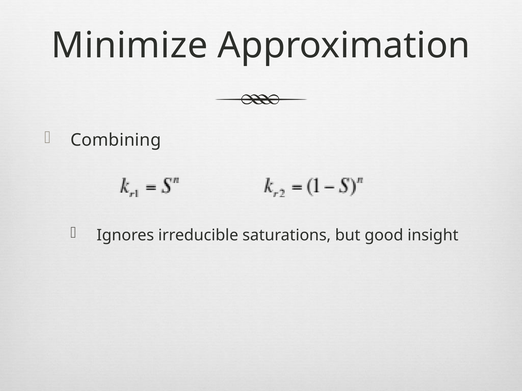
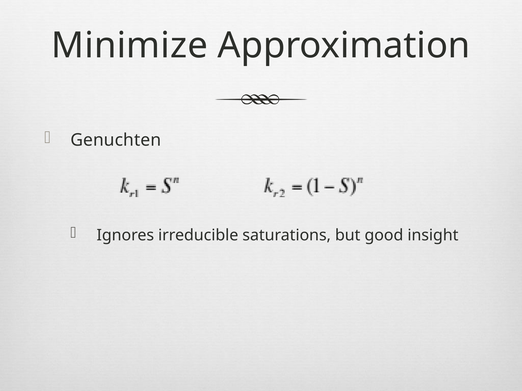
Combining: Combining -> Genuchten
